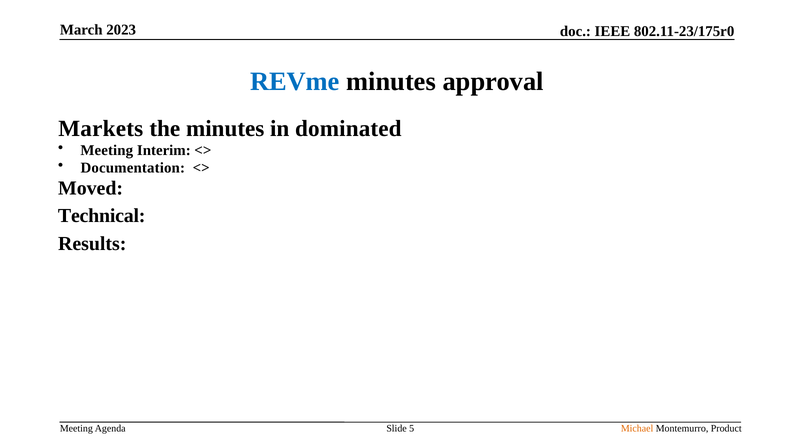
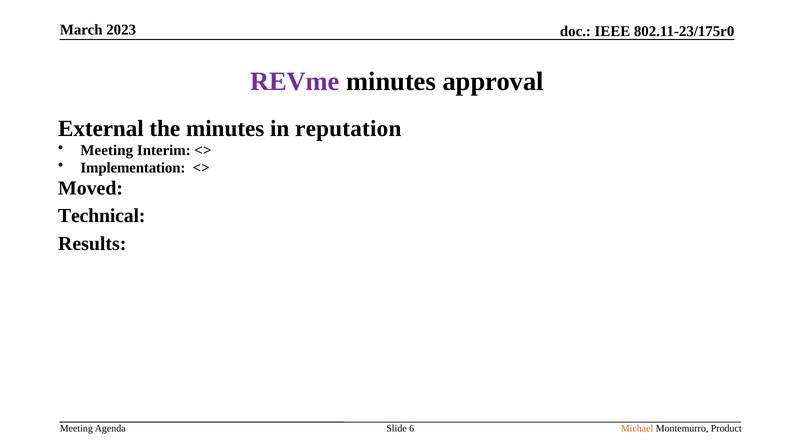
REVme colour: blue -> purple
Markets: Markets -> External
dominated: dominated -> reputation
Documentation: Documentation -> Implementation
5: 5 -> 6
